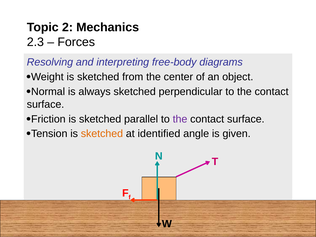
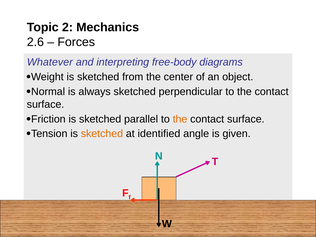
2.3: 2.3 -> 2.6
Resolving: Resolving -> Whatever
the at (180, 119) colour: purple -> orange
